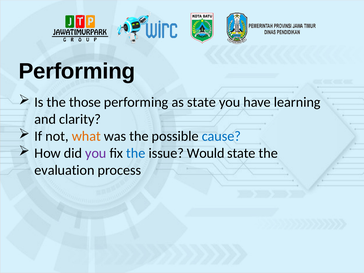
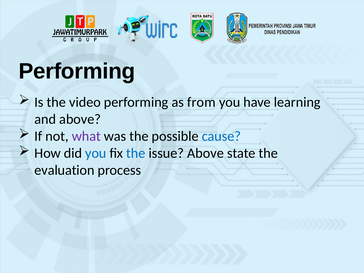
those: those -> video
as state: state -> from
and clarity: clarity -> above
what colour: orange -> purple
you at (96, 153) colour: purple -> blue
issue Would: Would -> Above
